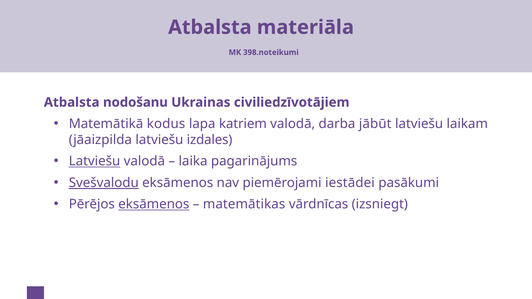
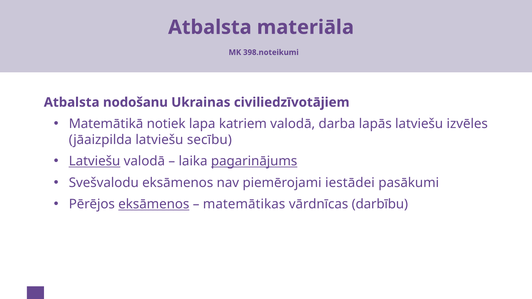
kodus: kodus -> notiek
jābūt: jābūt -> lapās
laikam: laikam -> izvēles
izdales: izdales -> secību
pagarinājums underline: none -> present
Svešvalodu underline: present -> none
izsniegt: izsniegt -> darbību
